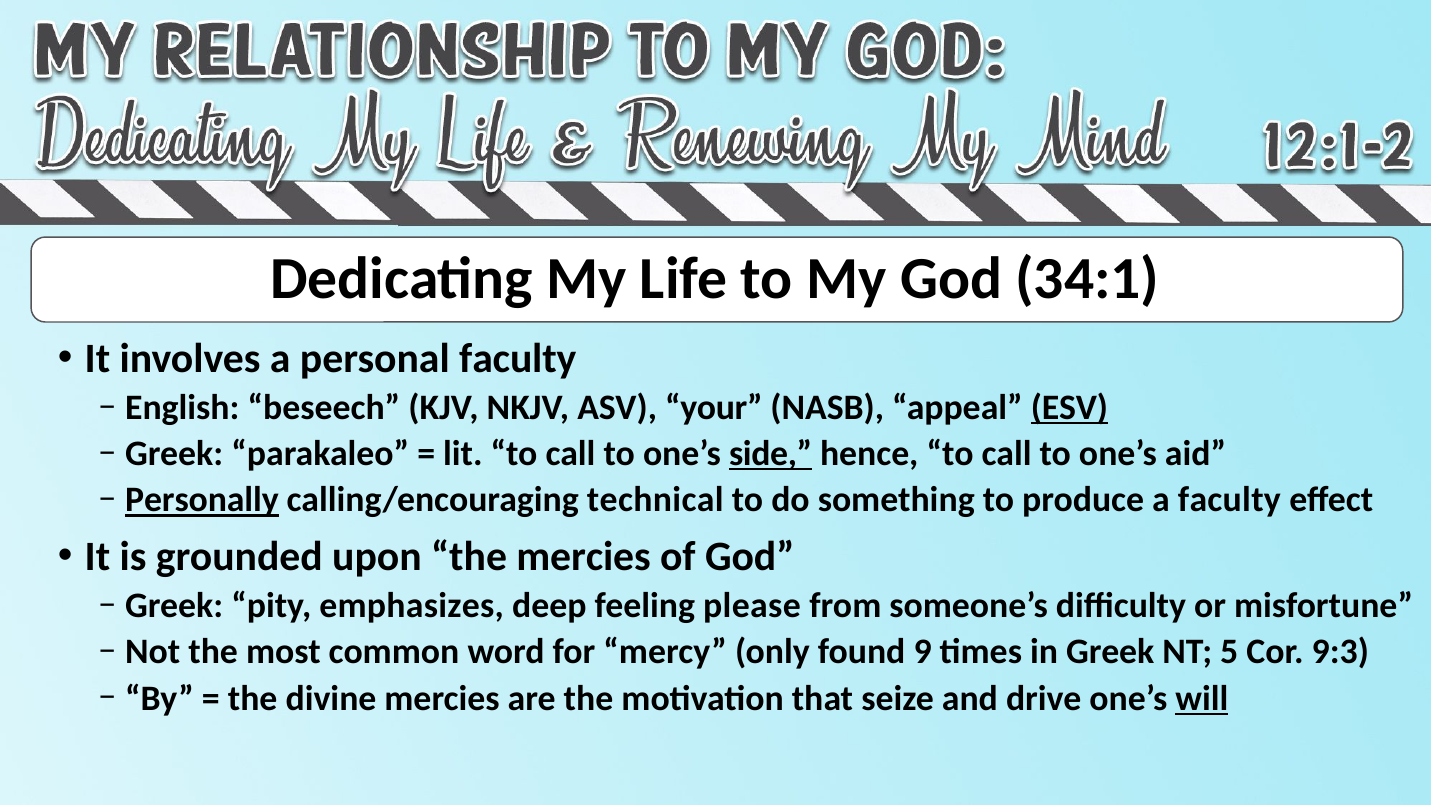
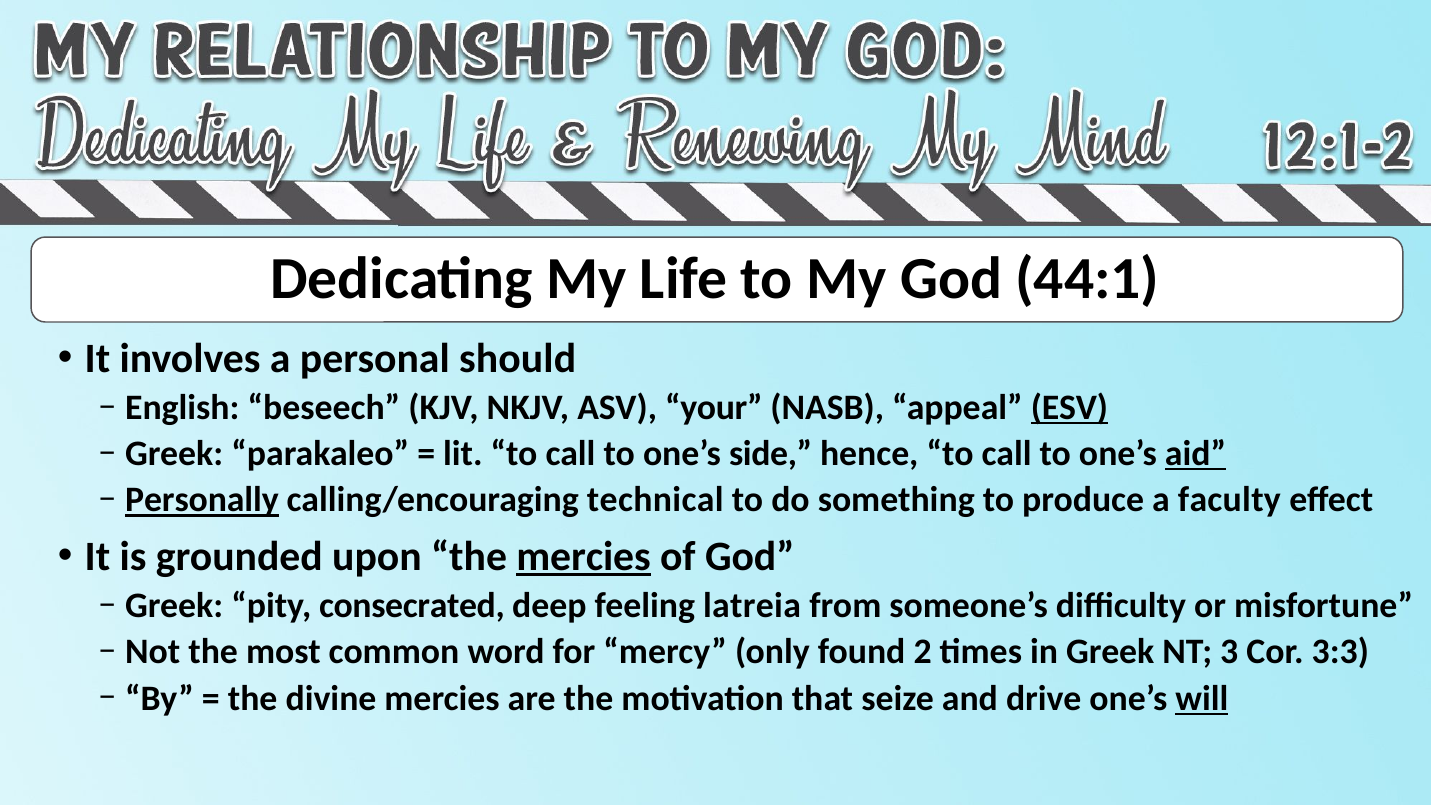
34:1: 34:1 -> 44:1
personal faculty: faculty -> should
side underline: present -> none
aid underline: none -> present
mercies at (584, 557) underline: none -> present
emphasizes: emphasizes -> consecrated
please: please -> latreia
9: 9 -> 2
5: 5 -> 3
9:3: 9:3 -> 3:3
